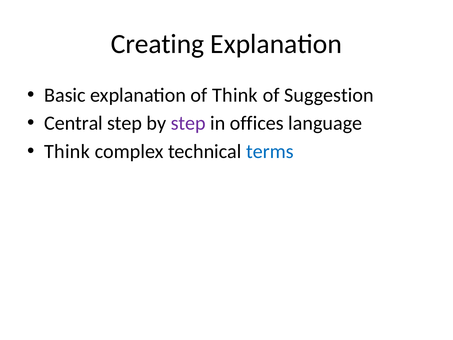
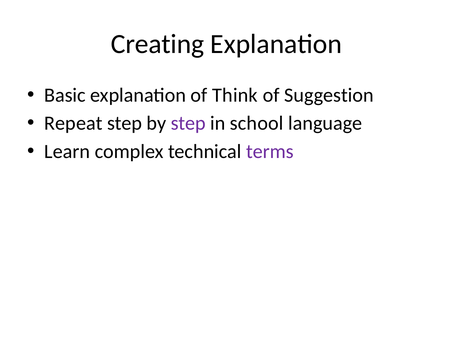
Central: Central -> Repeat
offices: offices -> school
Think at (67, 151): Think -> Learn
terms colour: blue -> purple
